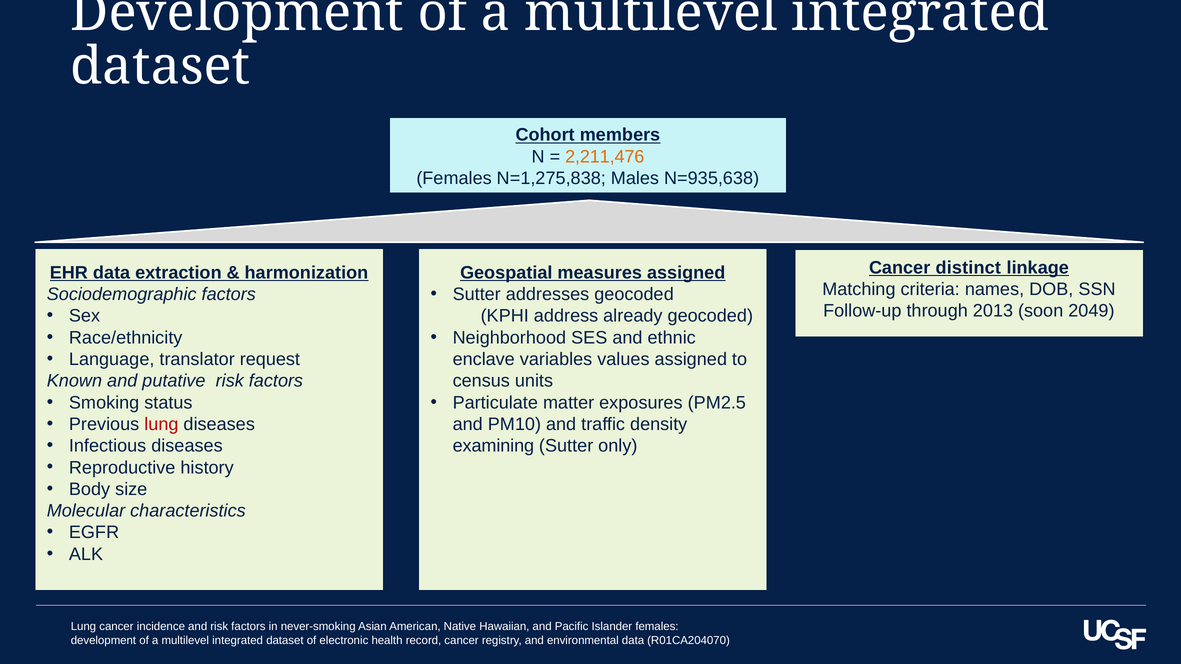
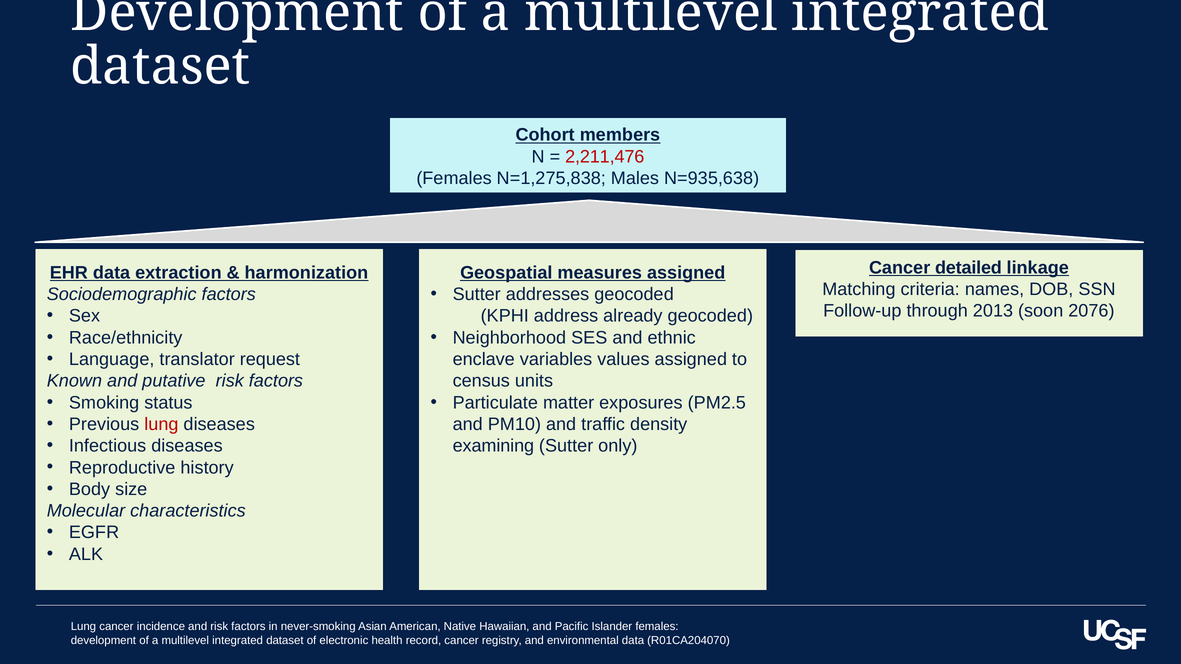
2,211,476 colour: orange -> red
distinct: distinct -> detailed
2049: 2049 -> 2076
